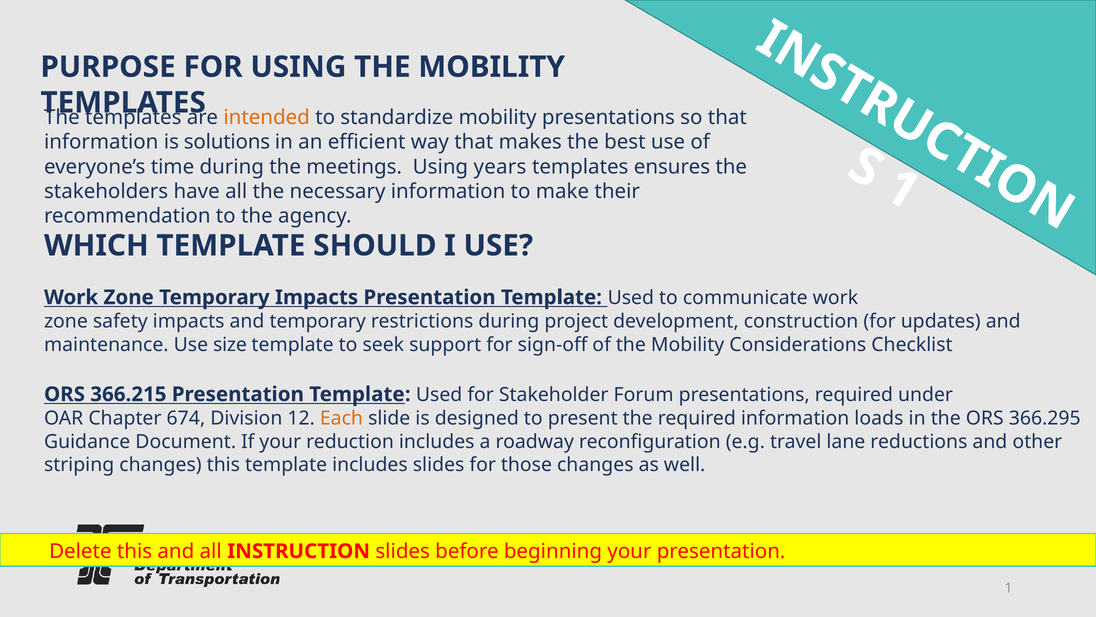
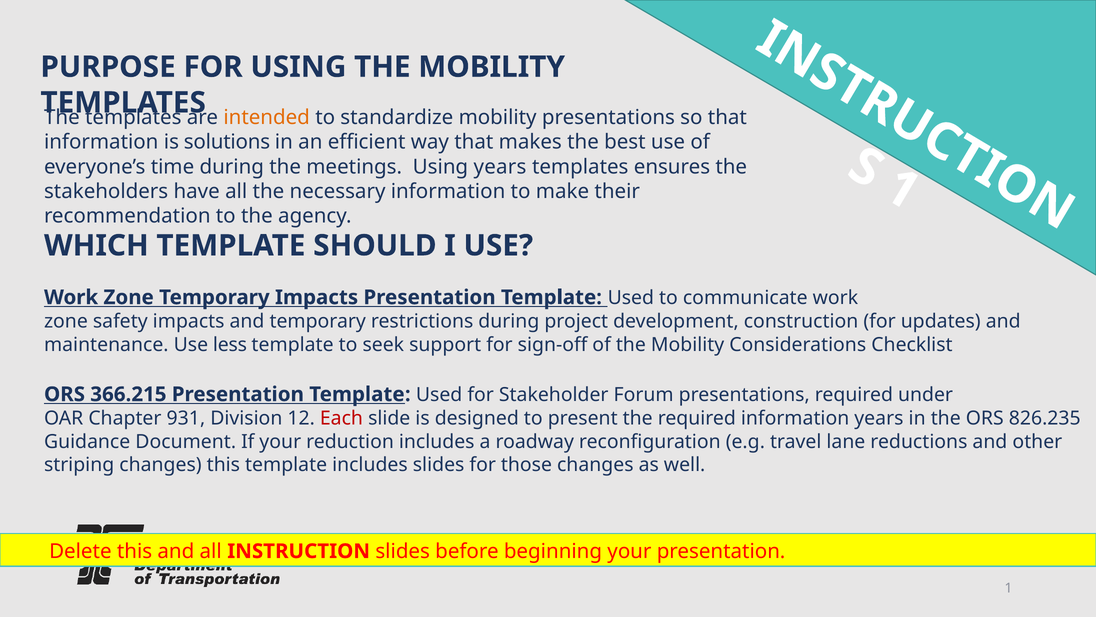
size: size -> less
674: 674 -> 931
Each colour: orange -> red
information loads: loads -> years
366.295: 366.295 -> 826.235
